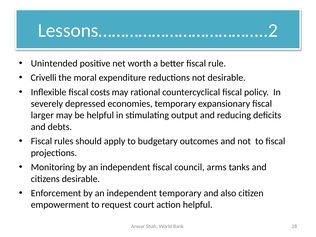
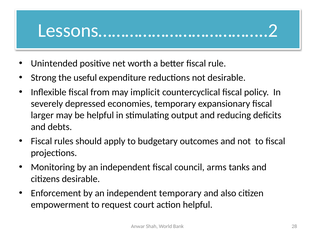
Crivelli: Crivelli -> Strong
moral: moral -> useful
costs: costs -> from
rational: rational -> implicit
